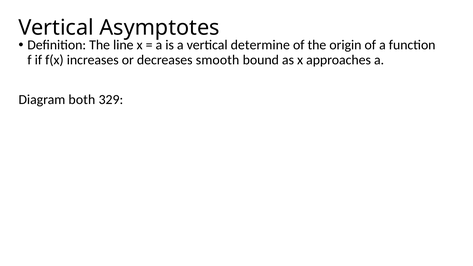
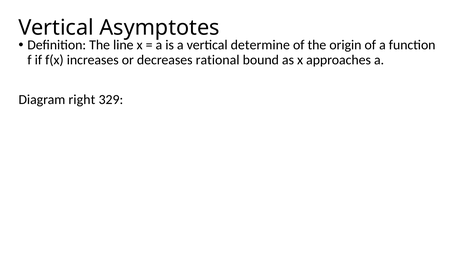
smooth: smooth -> rational
both: both -> right
